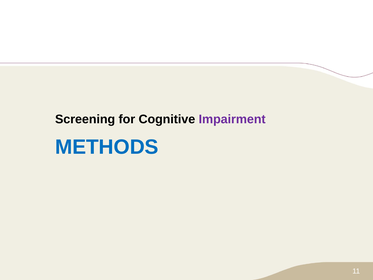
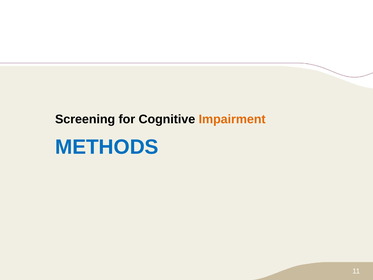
Impairment colour: purple -> orange
